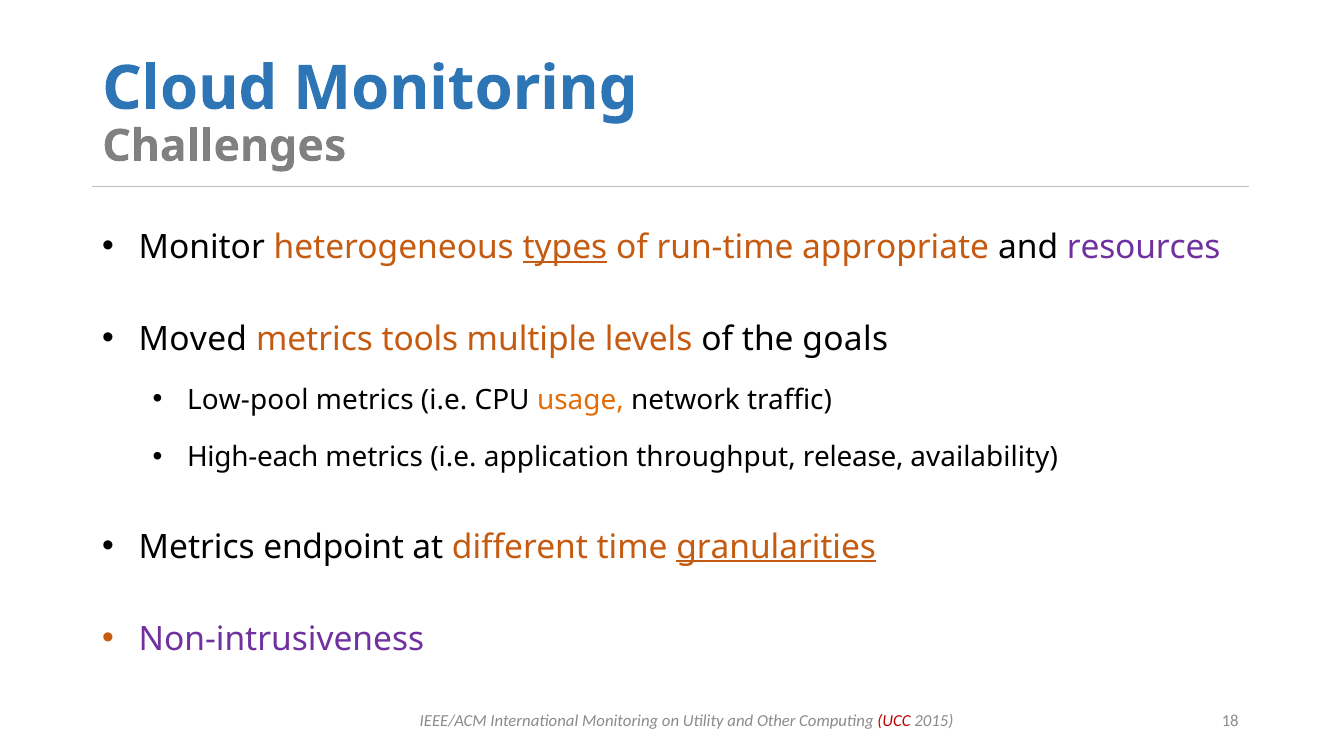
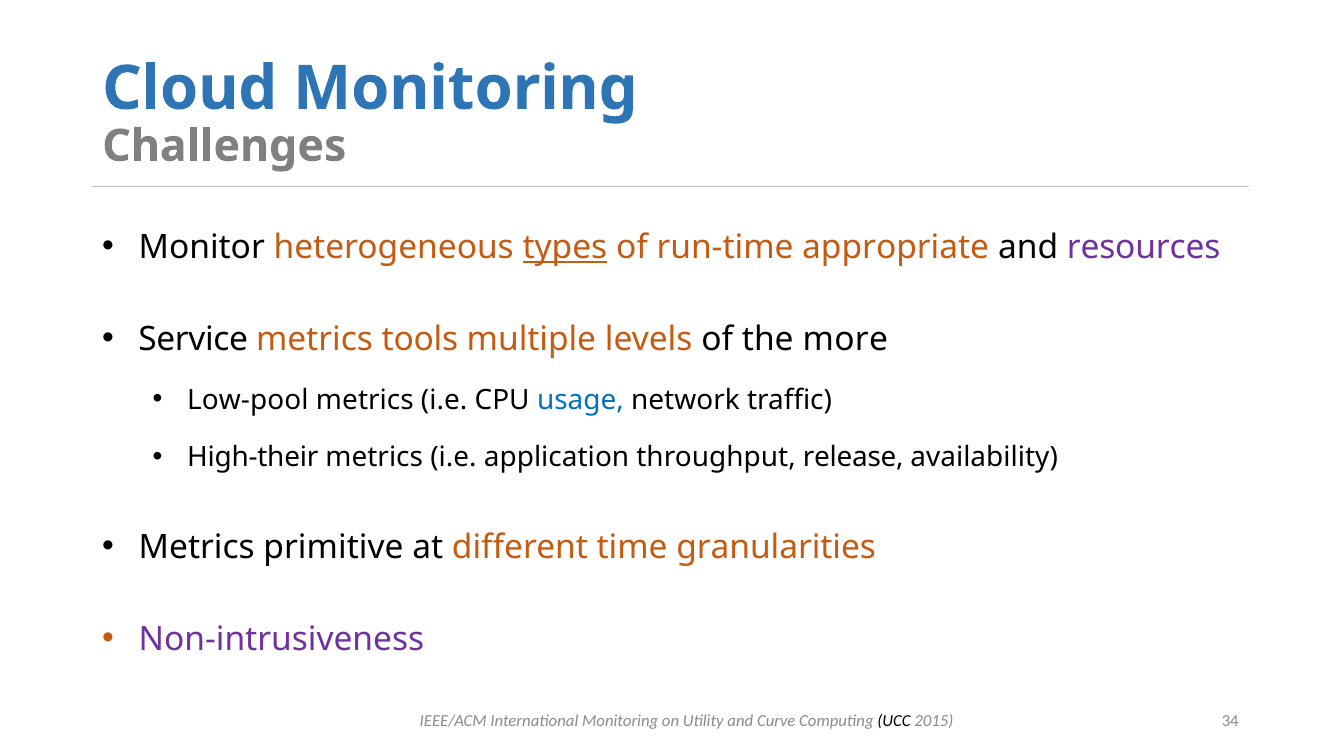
Moved: Moved -> Service
goals: goals -> more
usage colour: orange -> blue
High-each: High-each -> High-their
endpoint: endpoint -> primitive
granularities underline: present -> none
Other: Other -> Curve
UCC colour: red -> black
18: 18 -> 34
